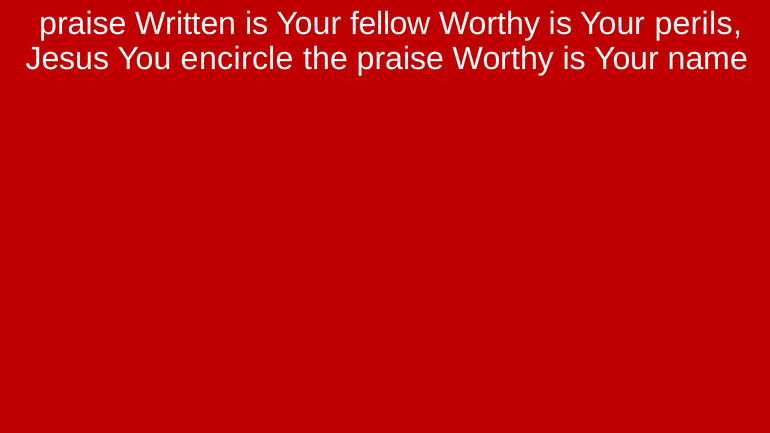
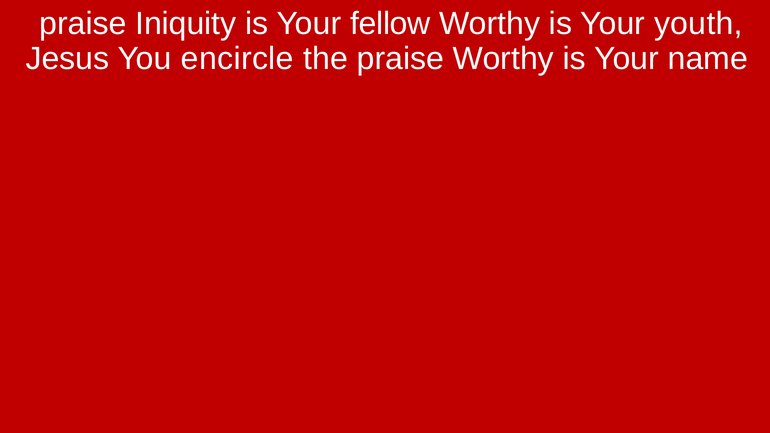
Written: Written -> Iniquity
perils: perils -> youth
